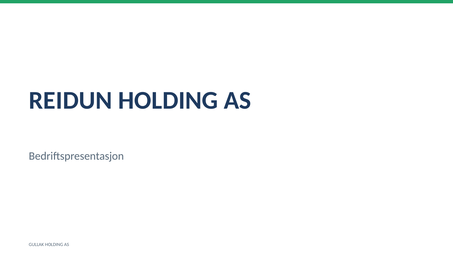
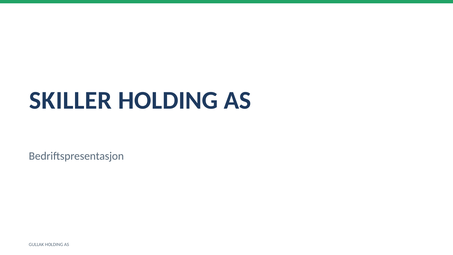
REIDUN: REIDUN -> SKILLER
